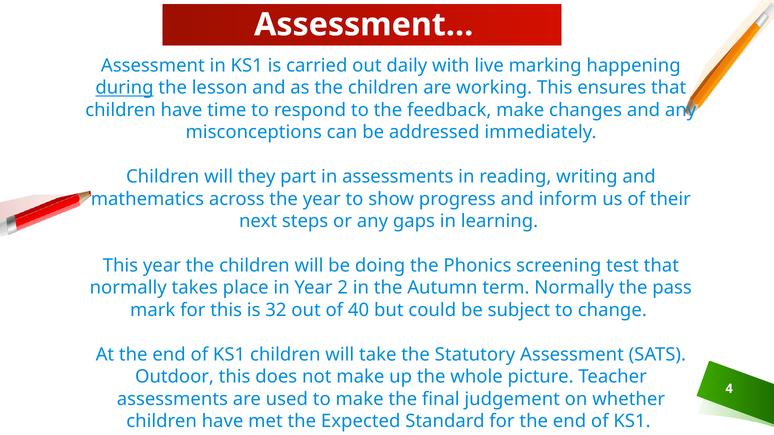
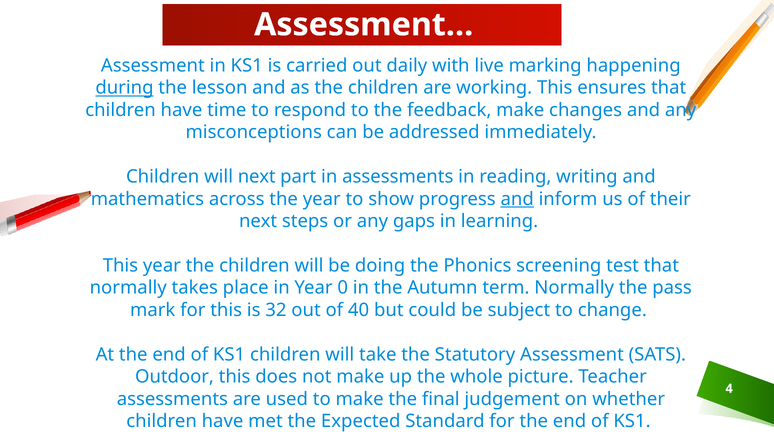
will they: they -> next
and at (517, 199) underline: none -> present
2: 2 -> 0
